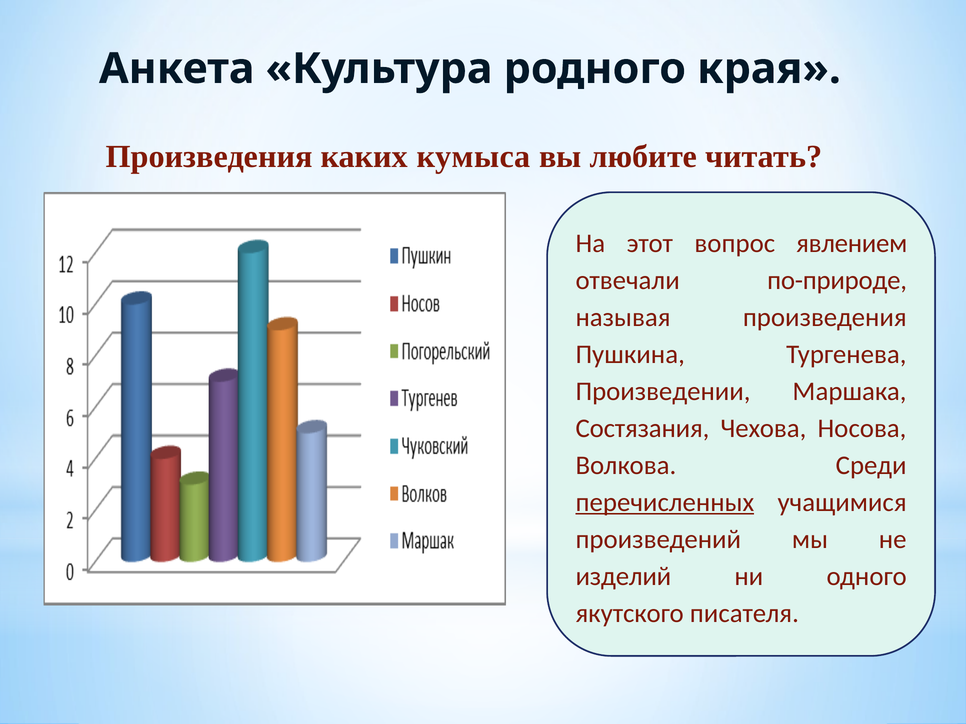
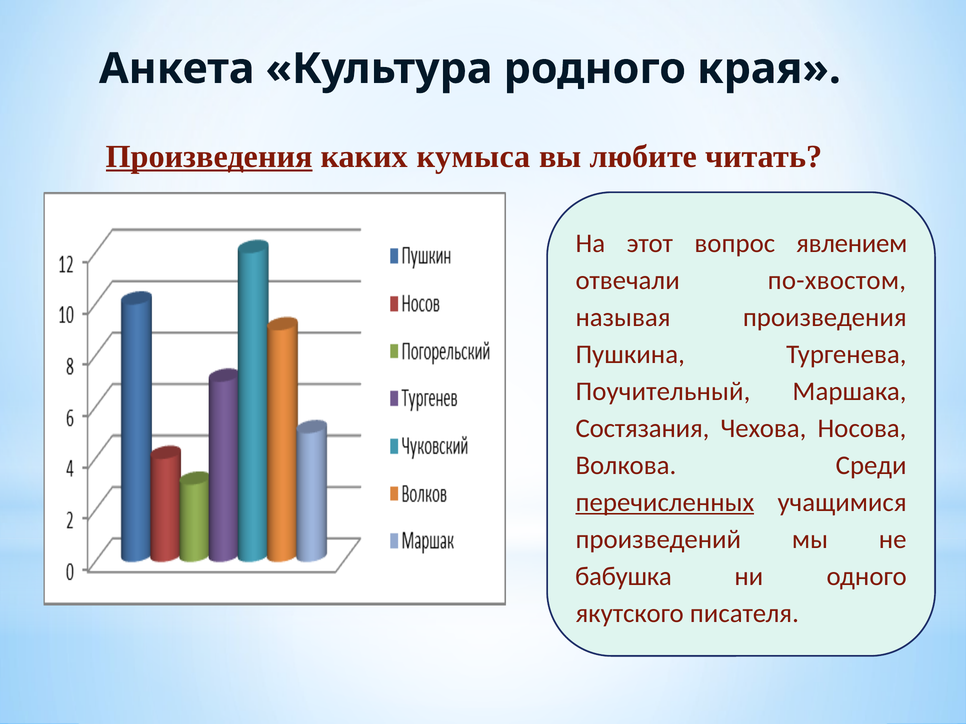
Произведения at (209, 157) underline: none -> present
по-природе: по-природе -> по-хвостом
Произведении: Произведении -> Поучительный
изделий: изделий -> бабушка
